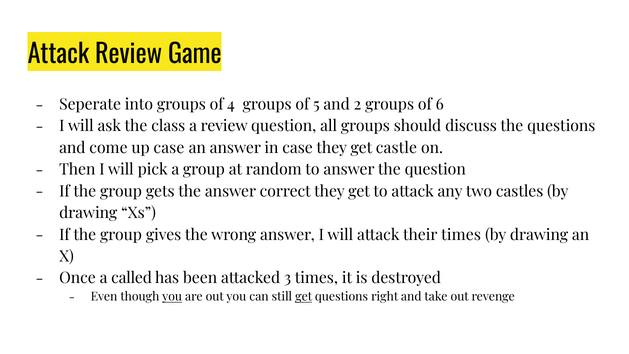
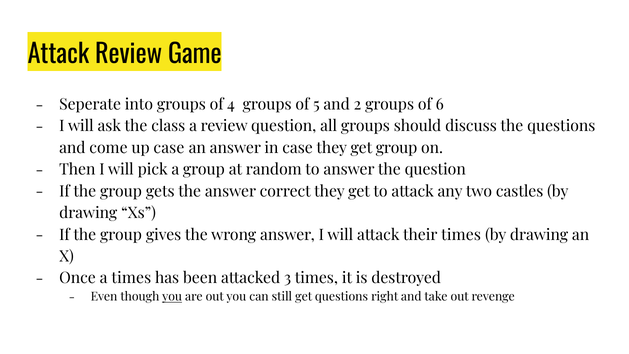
get castle: castle -> group
a called: called -> times
get at (304, 297) underline: present -> none
